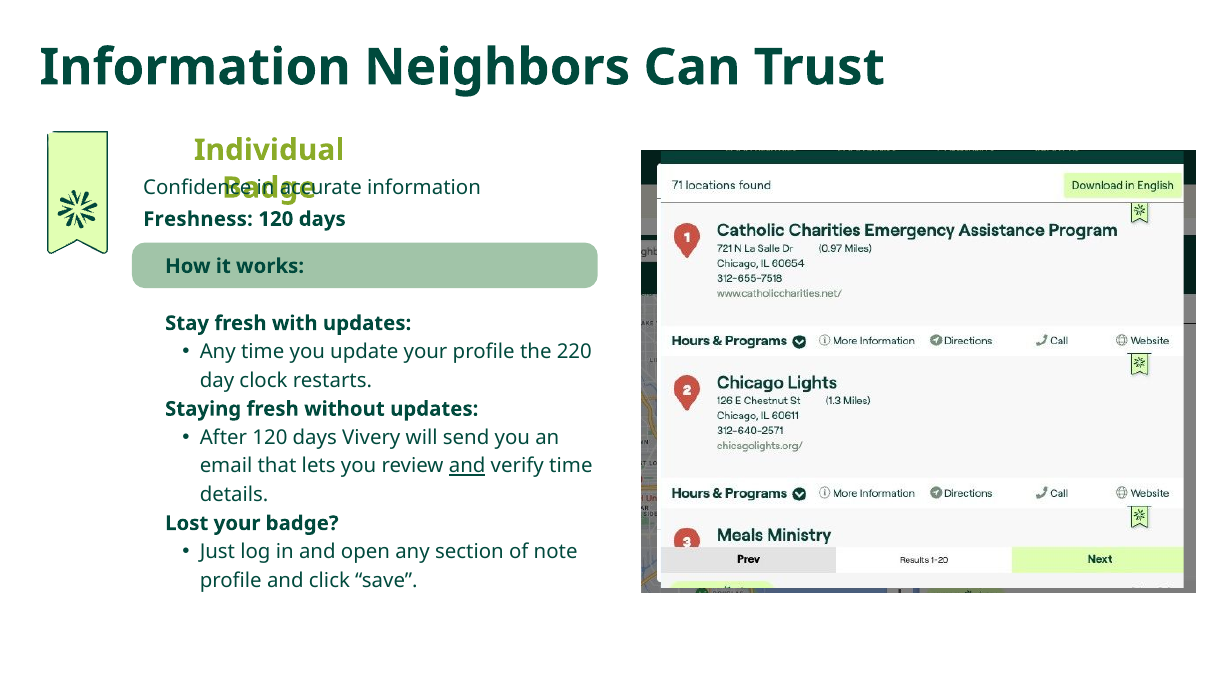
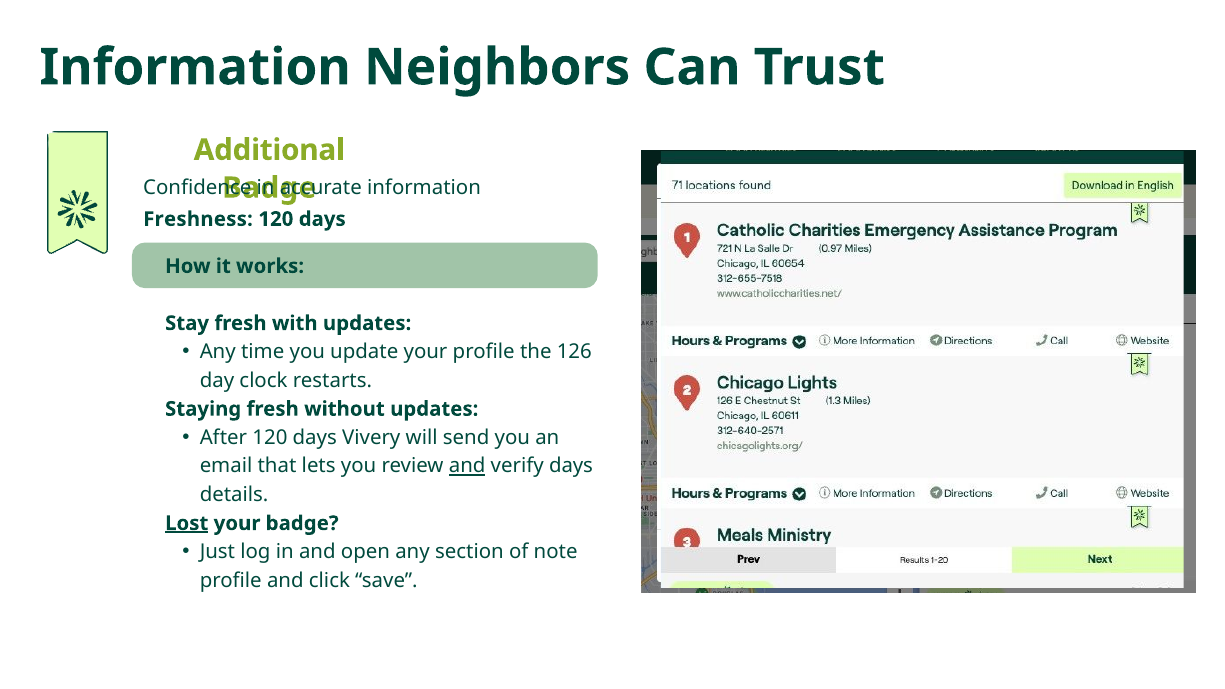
Individual: Individual -> Additional
220: 220 -> 126
verify time: time -> days
Lost underline: none -> present
